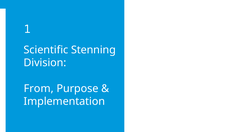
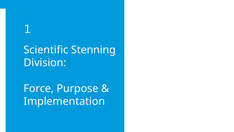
From: From -> Force
